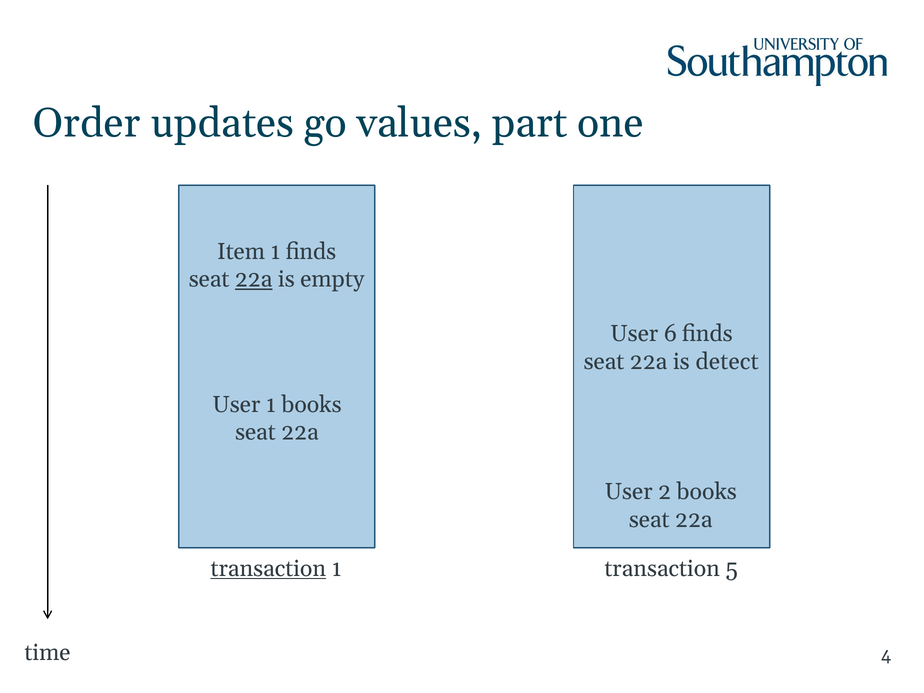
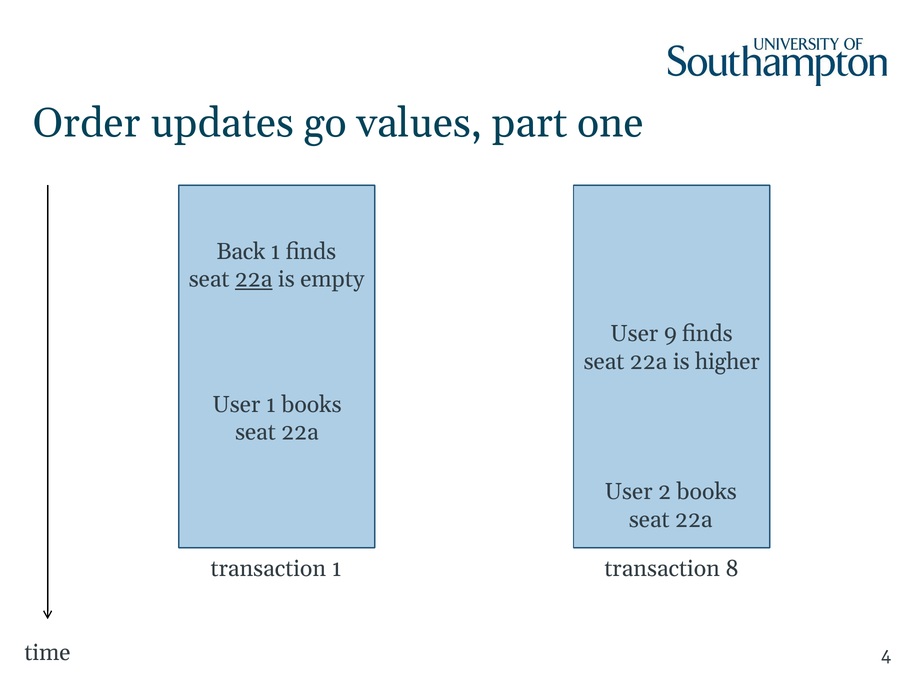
Item: Item -> Back
6: 6 -> 9
detect: detect -> higher
transaction at (268, 569) underline: present -> none
5: 5 -> 8
